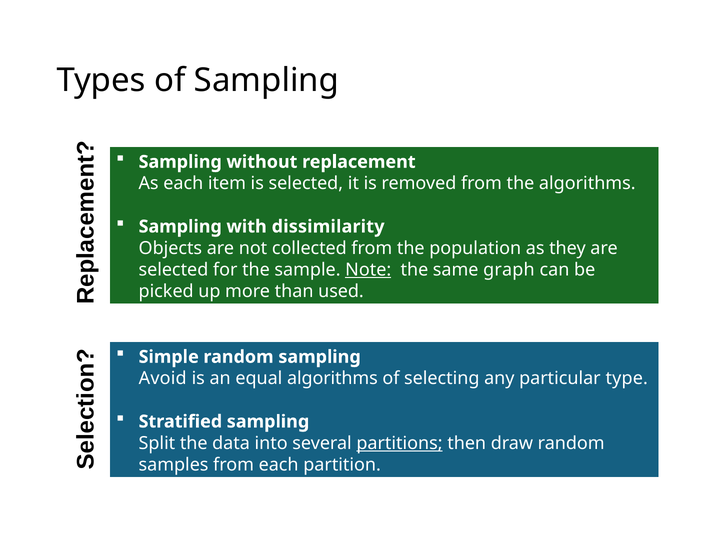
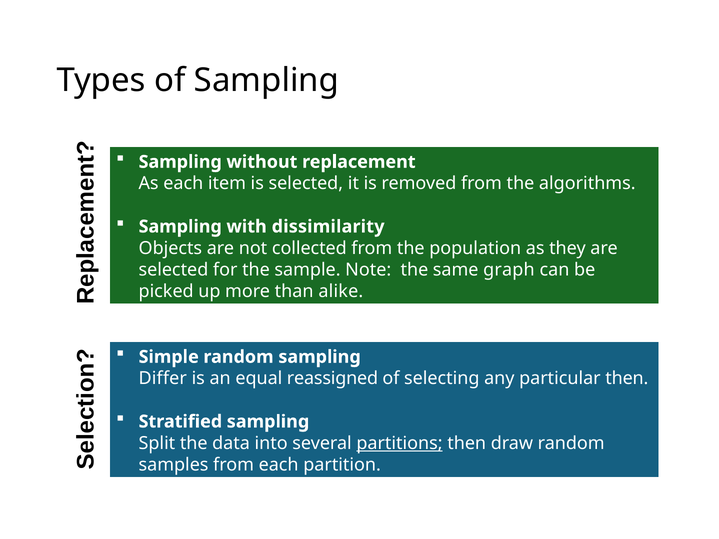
Note underline: present -> none
used: used -> alike
Avoid: Avoid -> Differ
equal algorithms: algorithms -> reassigned
particular type: type -> then
